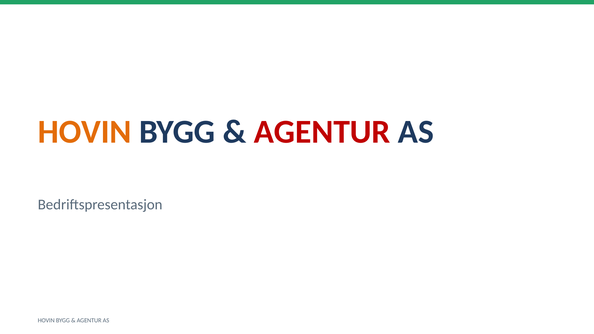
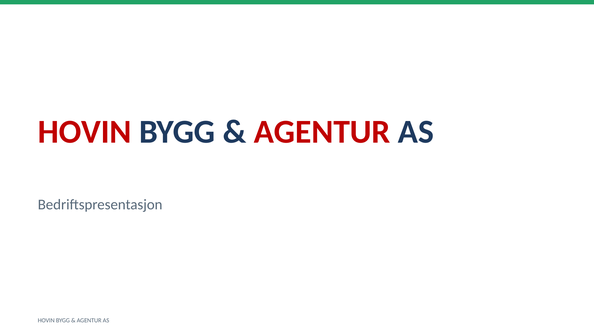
HOVIN at (85, 132) colour: orange -> red
